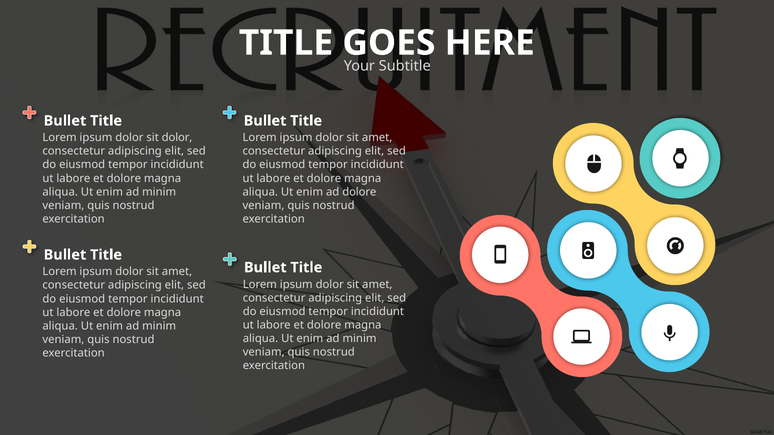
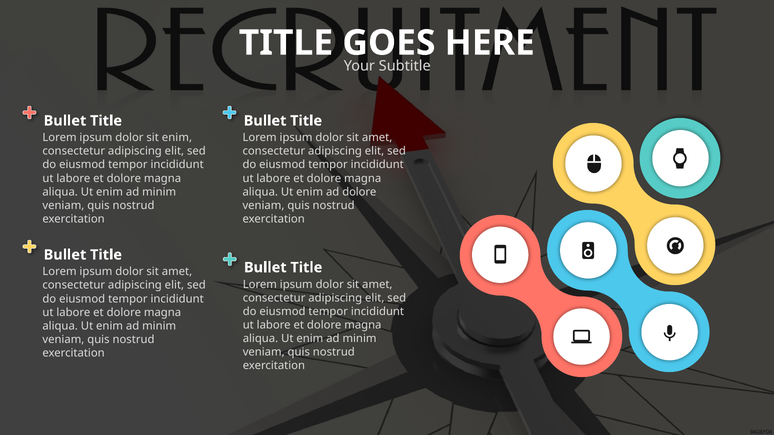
sit dolor: dolor -> enim
